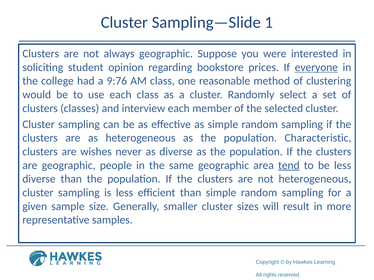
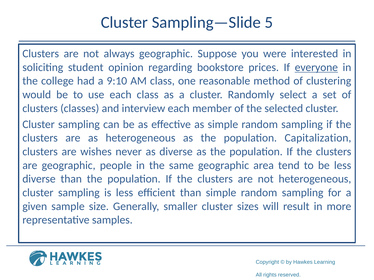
1: 1 -> 5
9:76: 9:76 -> 9:10
Characteristic: Characteristic -> Capitalization
tend underline: present -> none
